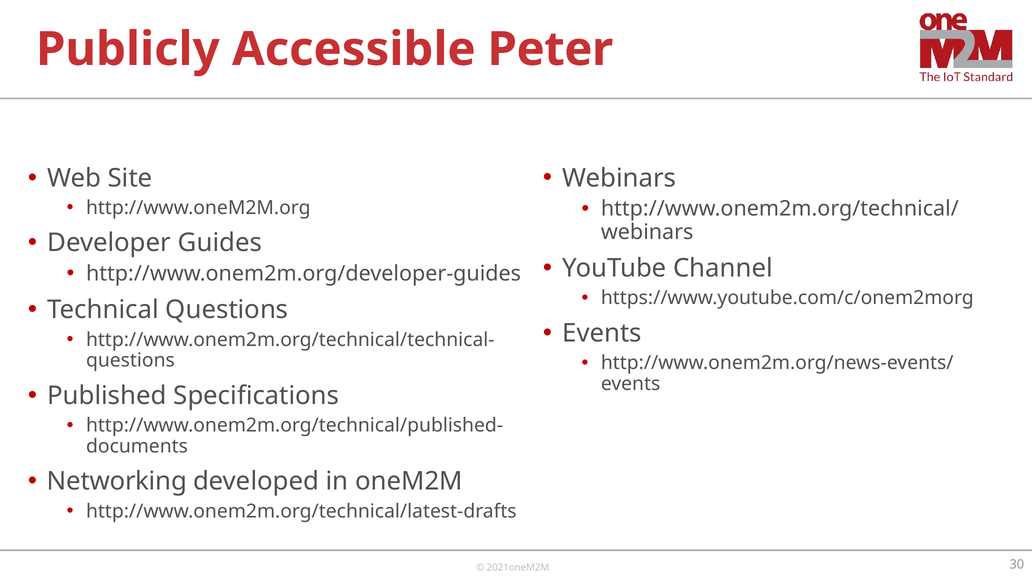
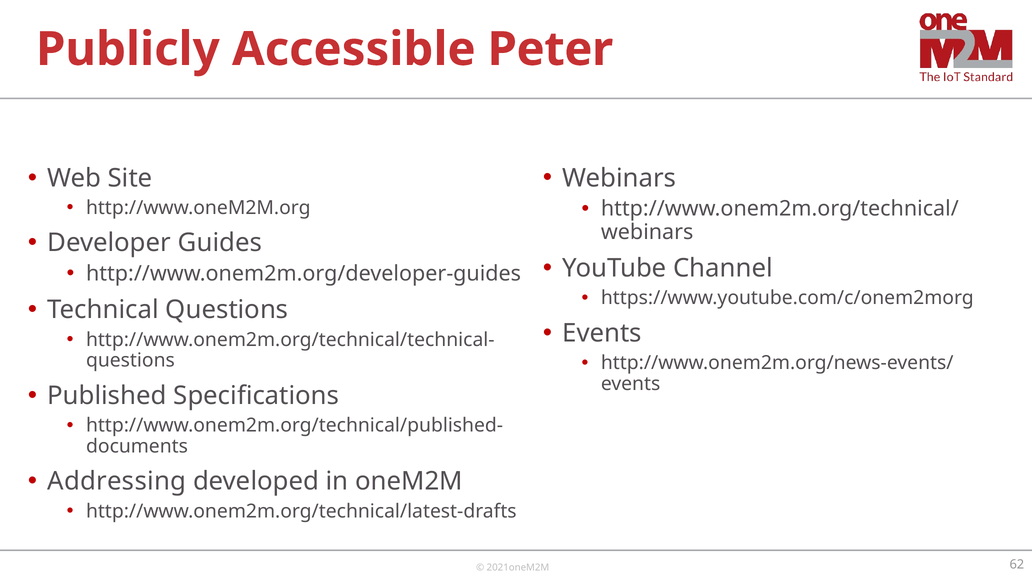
Networking: Networking -> Addressing
30: 30 -> 62
